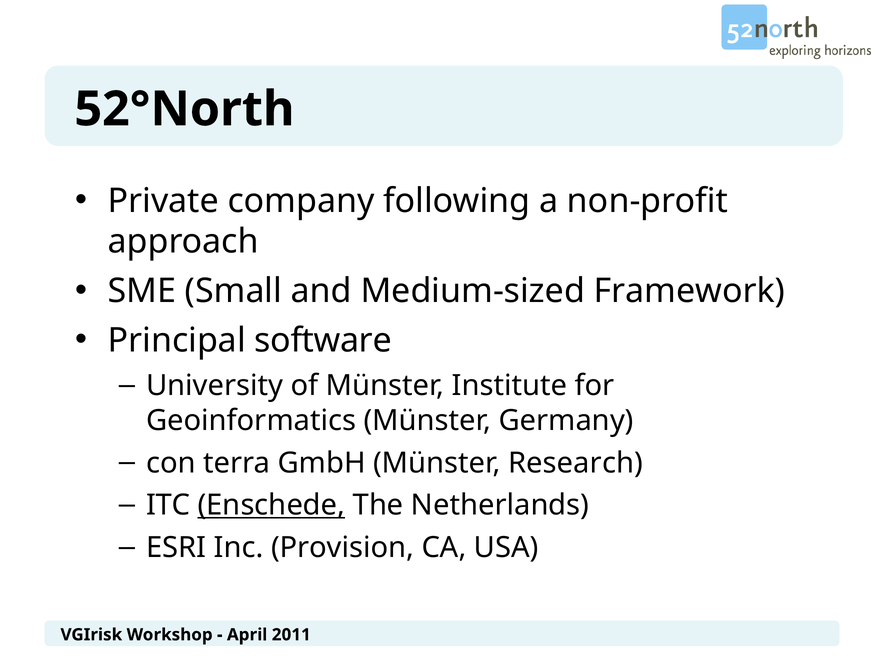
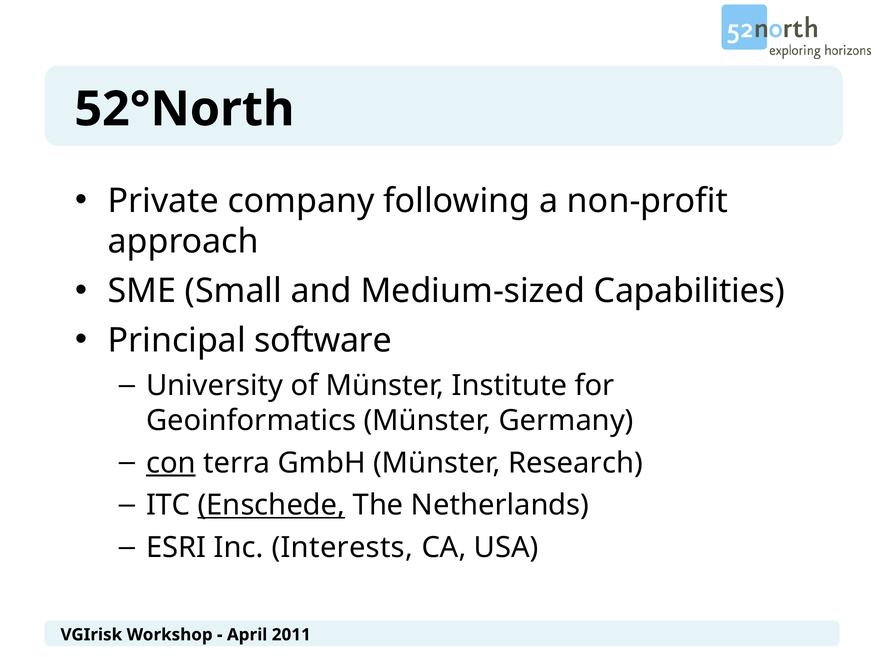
Framework: Framework -> Capabilities
con underline: none -> present
Provision: Provision -> Interests
